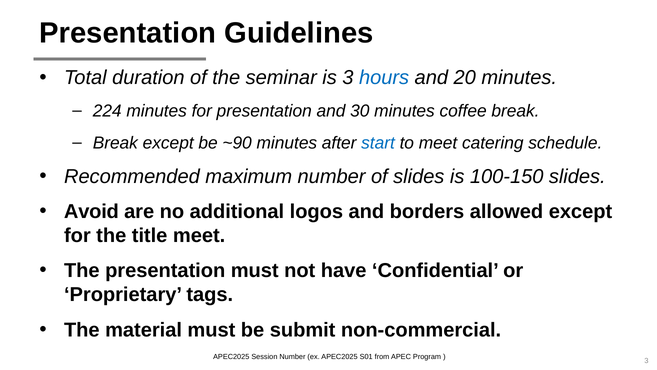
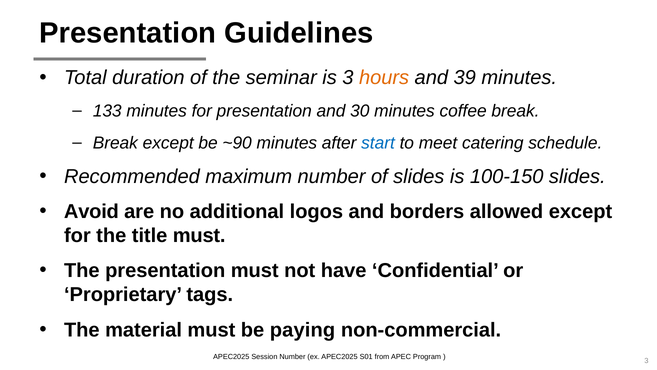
hours colour: blue -> orange
20: 20 -> 39
224: 224 -> 133
title meet: meet -> must
submit: submit -> paying
